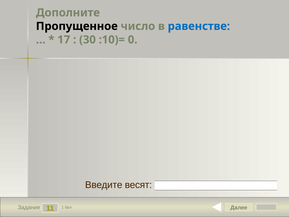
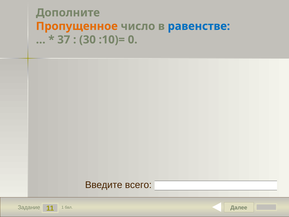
Пропущенное colour: black -> orange
17: 17 -> 37
весят: весят -> всего
